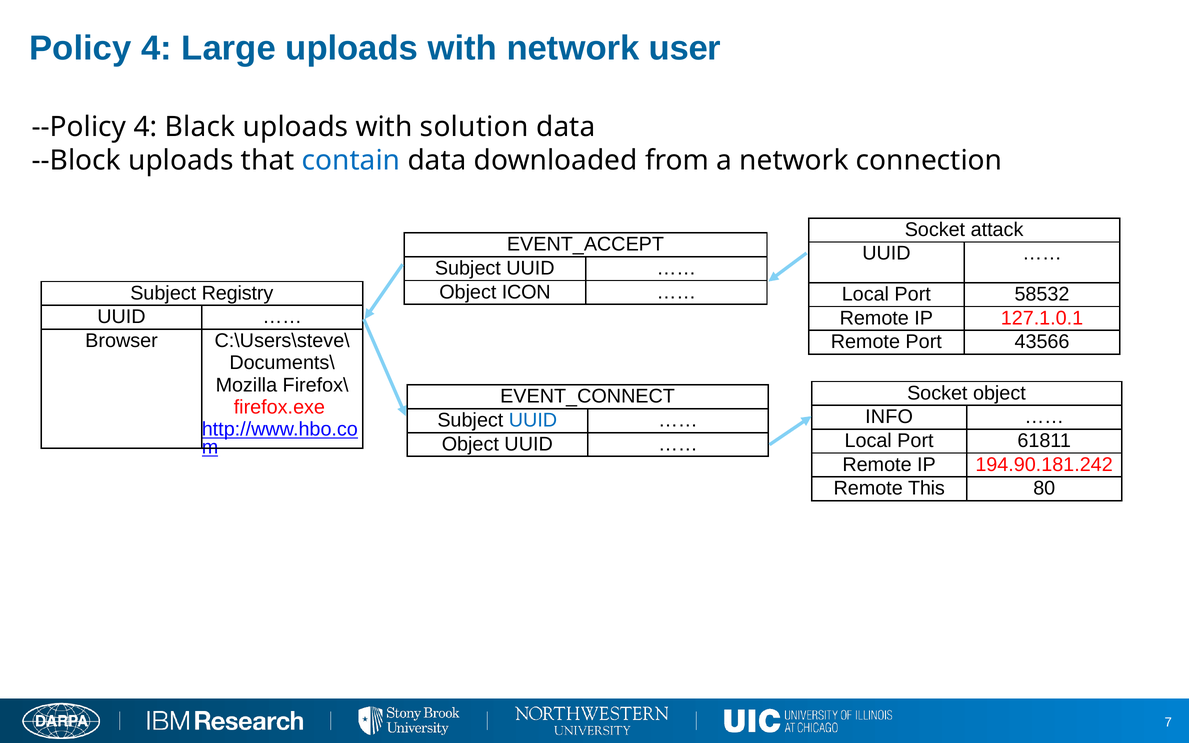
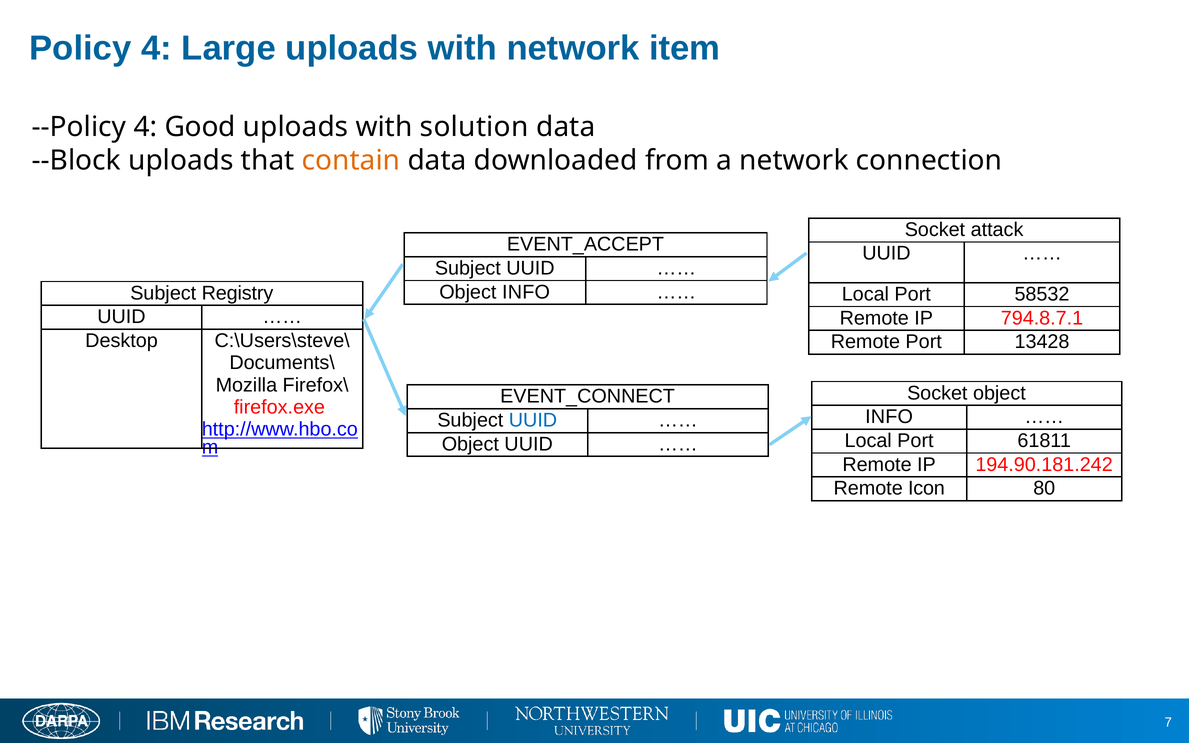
user: user -> item
Black: Black -> Good
contain colour: blue -> orange
ICON at (526, 292): ICON -> INFO
127.1.0.1: 127.1.0.1 -> 794.8.7.1
Browser: Browser -> Desktop
43566: 43566 -> 13428
This: This -> Icon
